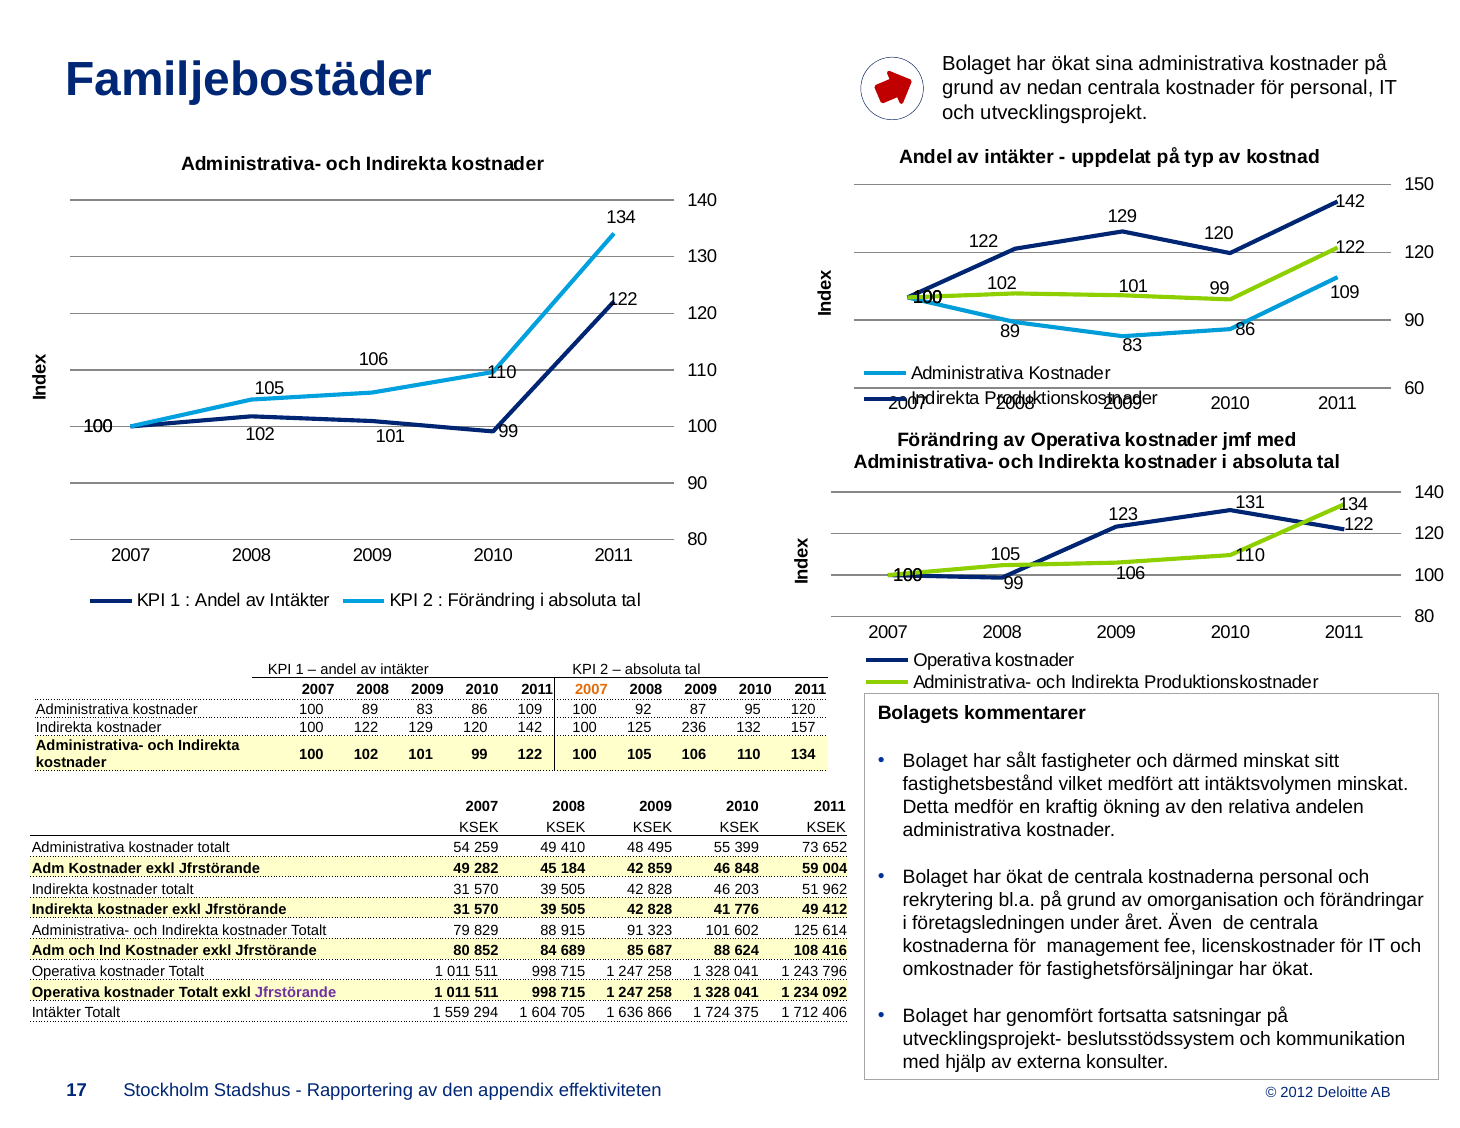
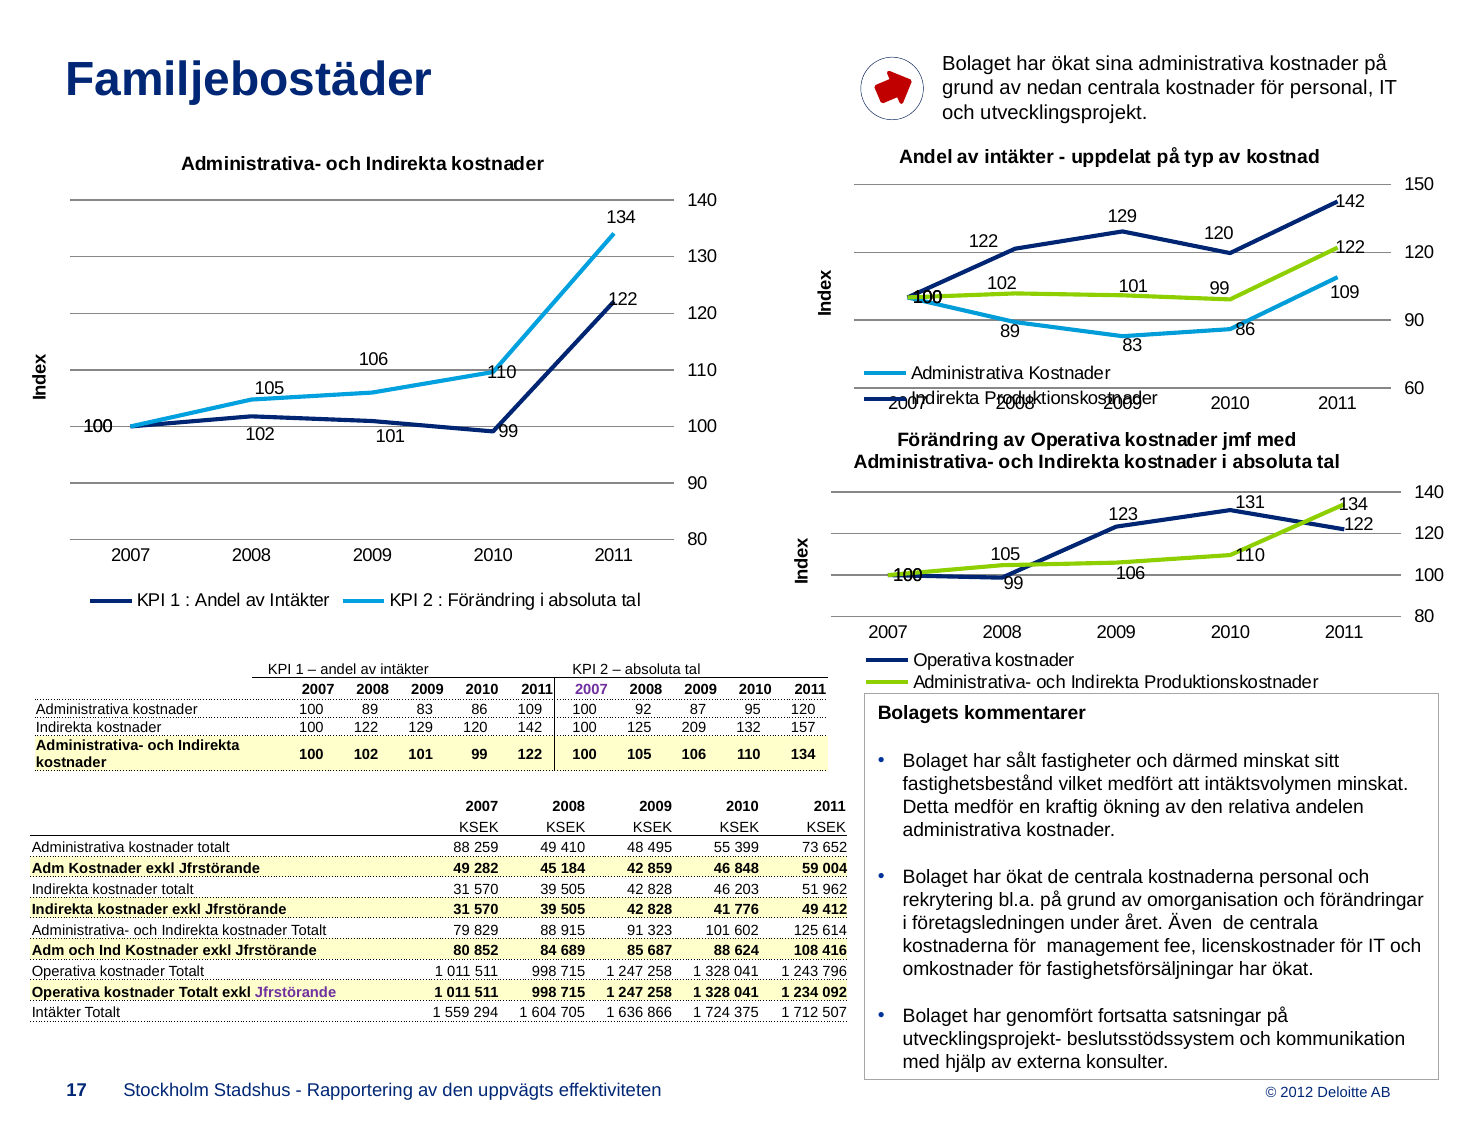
2007 at (591, 689) colour: orange -> purple
236: 236 -> 209
totalt 54: 54 -> 88
406: 406 -> 507
appendix: appendix -> uppvägts
